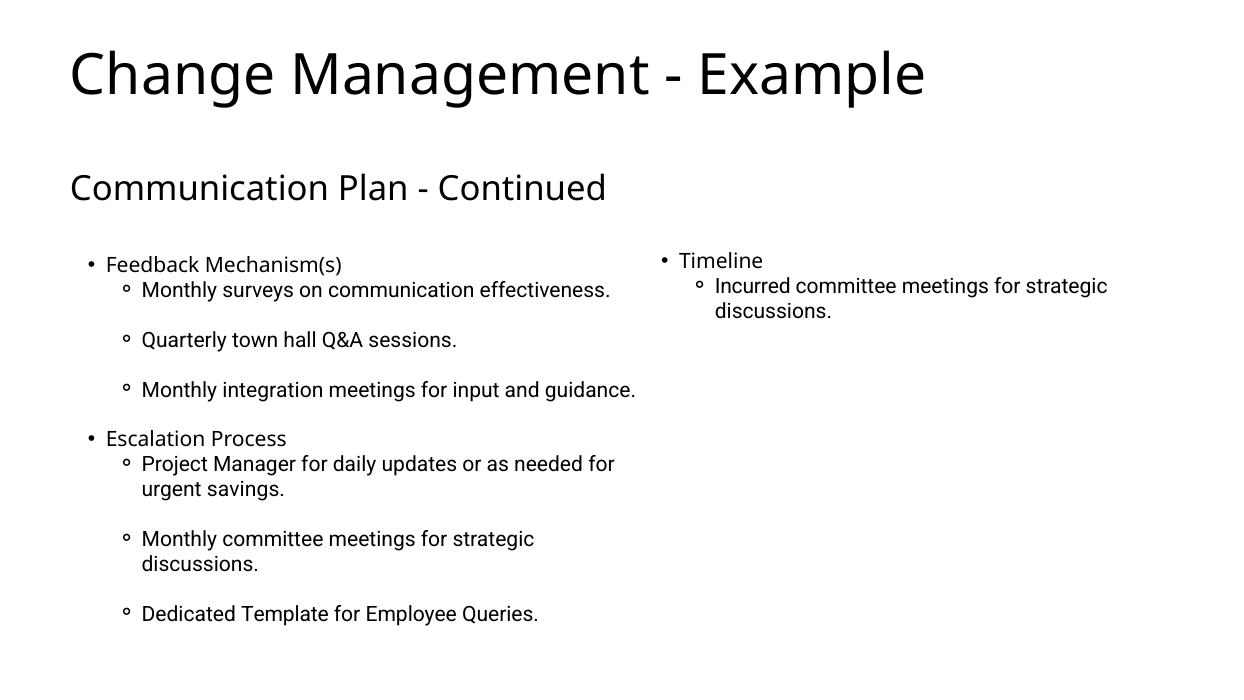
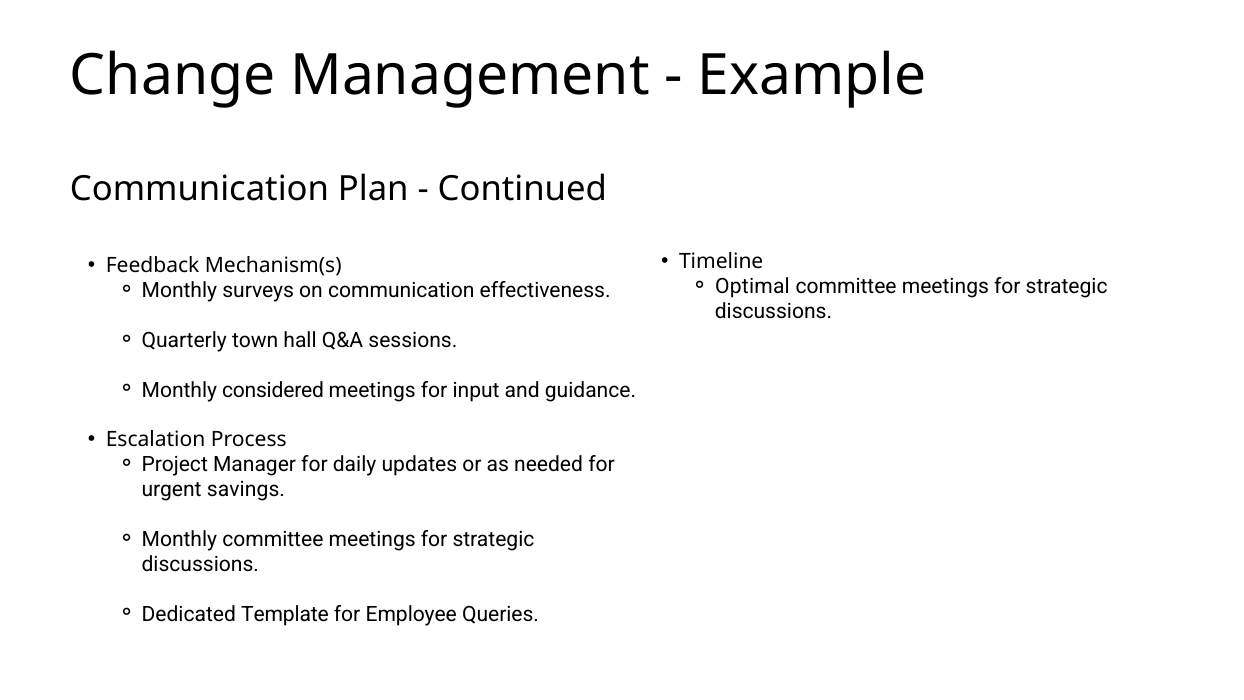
Incurred: Incurred -> Optimal
integration: integration -> considered
